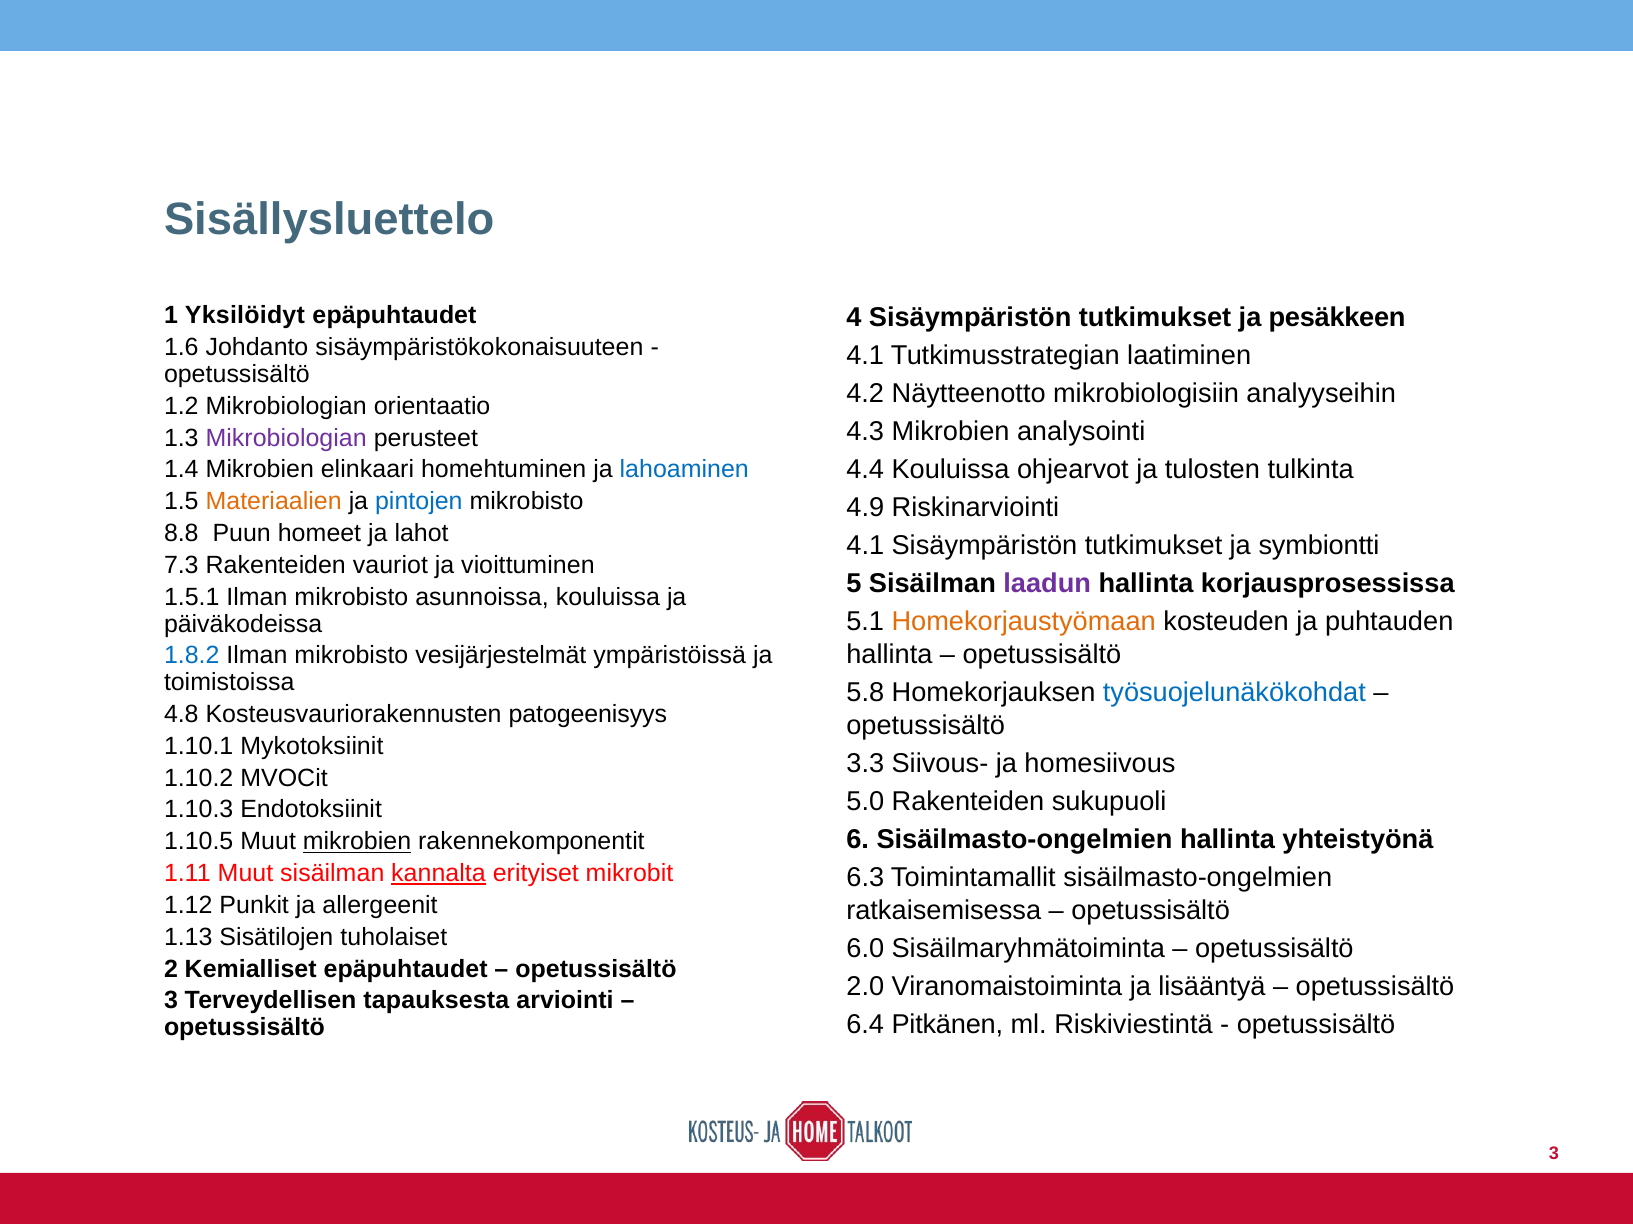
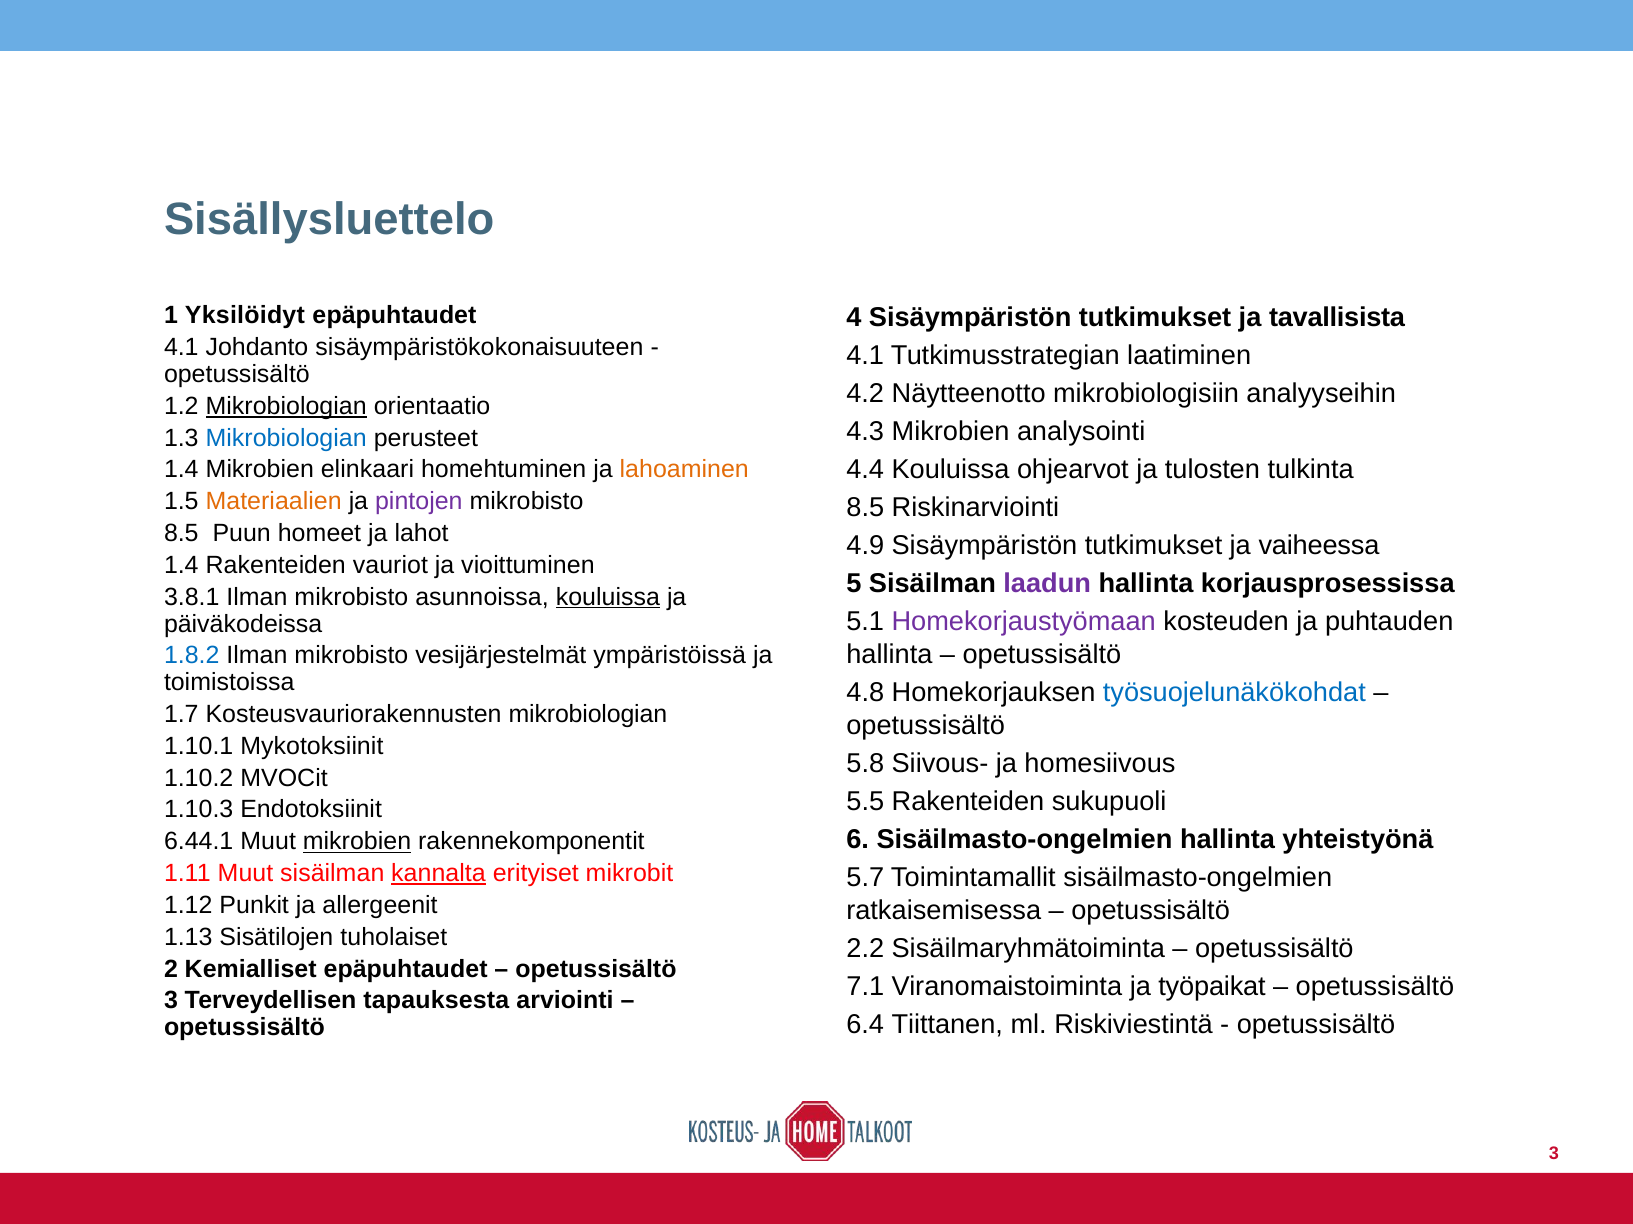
pesäkkeen: pesäkkeen -> tavallisista
1.6 at (181, 348): 1.6 -> 4.1
Mikrobiologian at (286, 406) underline: none -> present
Mikrobiologian at (286, 438) colour: purple -> blue
lahoaminen colour: blue -> orange
pintojen colour: blue -> purple
4.9 at (865, 508): 4.9 -> 8.5
8.8 at (181, 534): 8.8 -> 8.5
4.1 at (865, 546): 4.1 -> 4.9
symbiontti: symbiontti -> vaiheessa
7.3 at (181, 565): 7.3 -> 1.4
1.5.1: 1.5.1 -> 3.8.1
kouluissa at (608, 597) underline: none -> present
Homekorjaustyömaan colour: orange -> purple
5.8: 5.8 -> 4.8
4.8: 4.8 -> 1.7
Kosteusvauriorakennusten patogeenisyys: patogeenisyys -> mikrobiologian
3.3: 3.3 -> 5.8
5.0: 5.0 -> 5.5
1.10.5: 1.10.5 -> 6.44.1
6.3: 6.3 -> 5.7
6.0: 6.0 -> 2.2
2.0: 2.0 -> 7.1
lisääntyä: lisääntyä -> työpaikat
Pitkänen: Pitkänen -> Tiittanen
